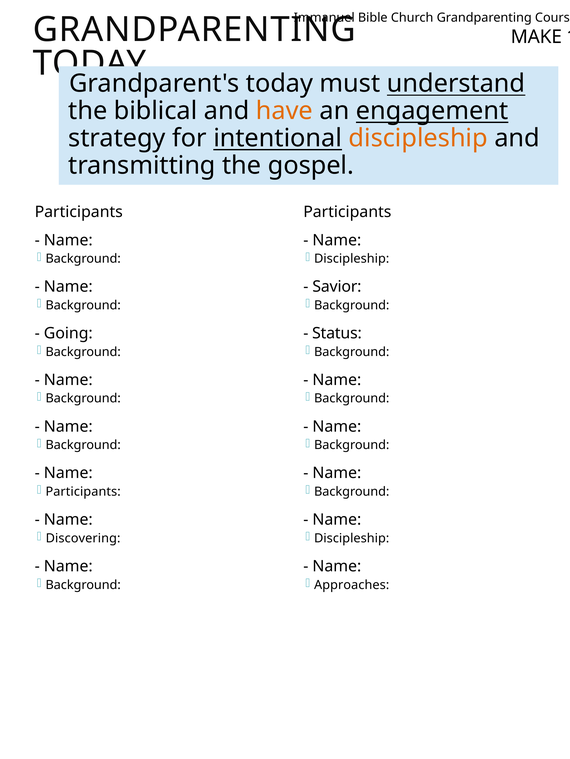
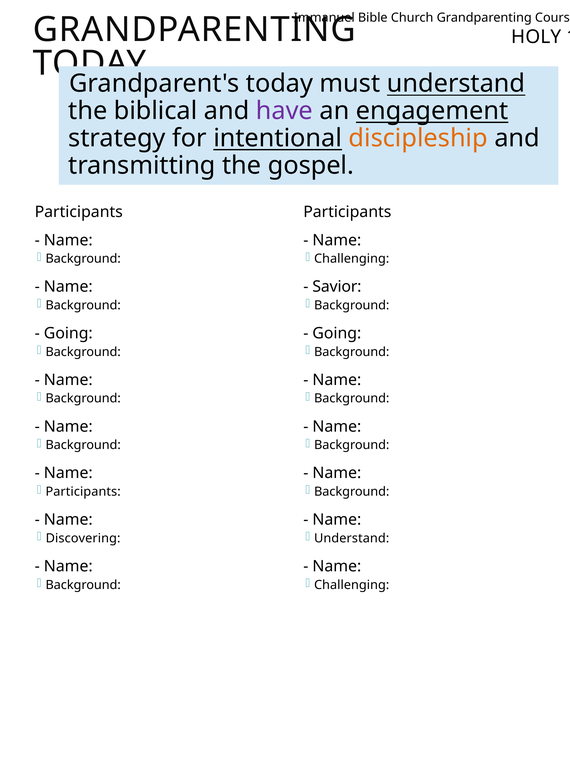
MAKE: MAKE -> HOLY
have colour: orange -> purple
Discipleship at (352, 259): Discipleship -> Challenging
Status at (337, 334): Status -> Going
Discipleship at (352, 539): Discipleship -> Understand
Approaches at (352, 586): Approaches -> Challenging
